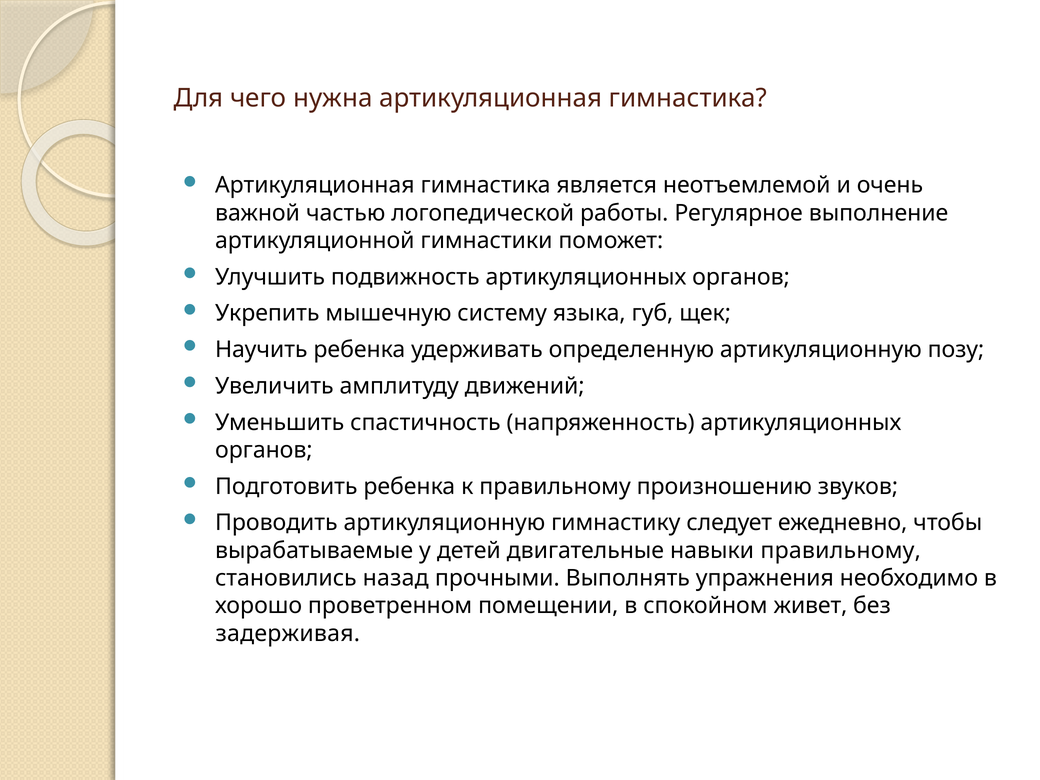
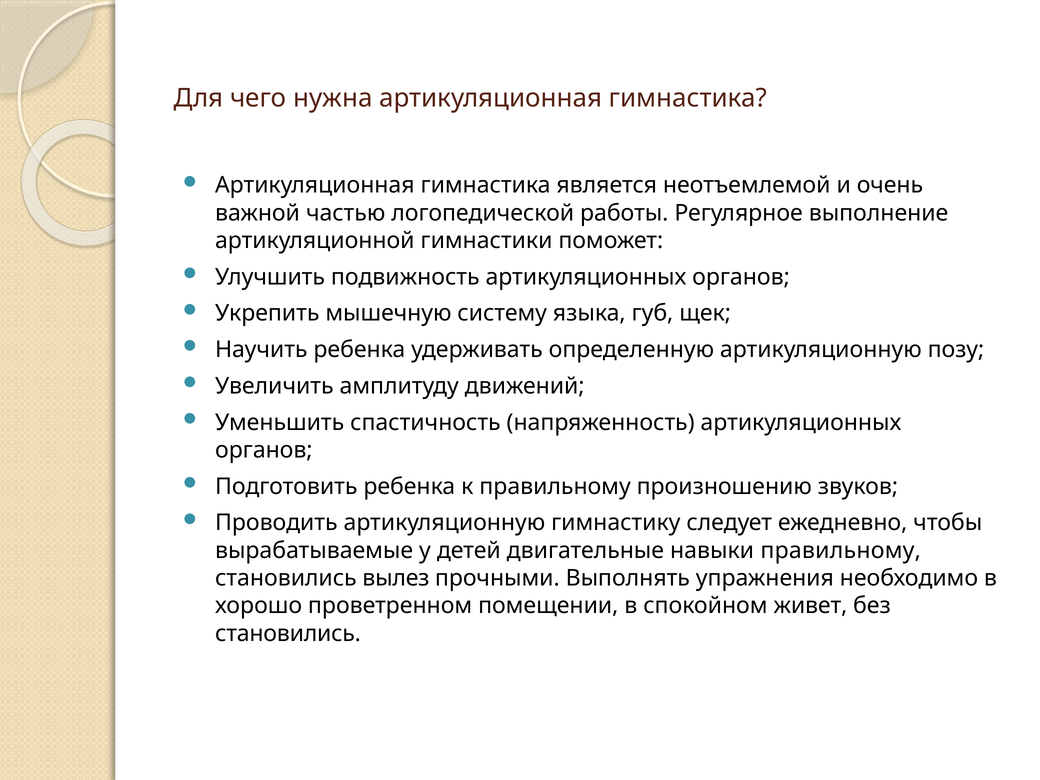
назад: назад -> вылез
задерживая at (288, 633): задерживая -> становились
